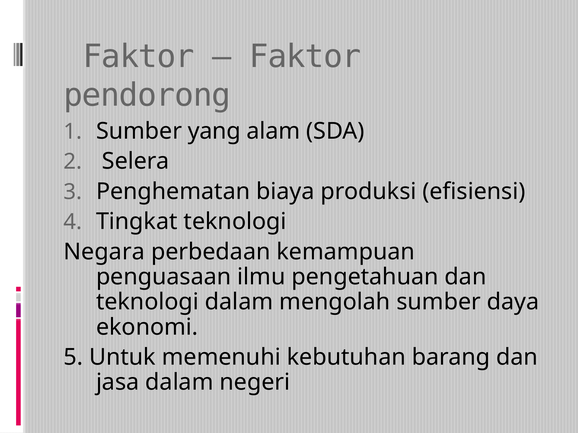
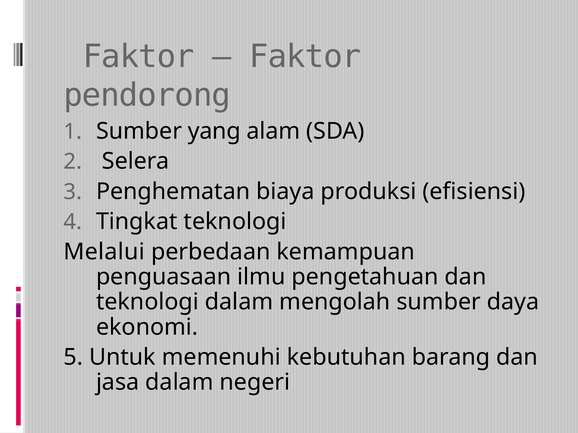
Negara: Negara -> Melalui
